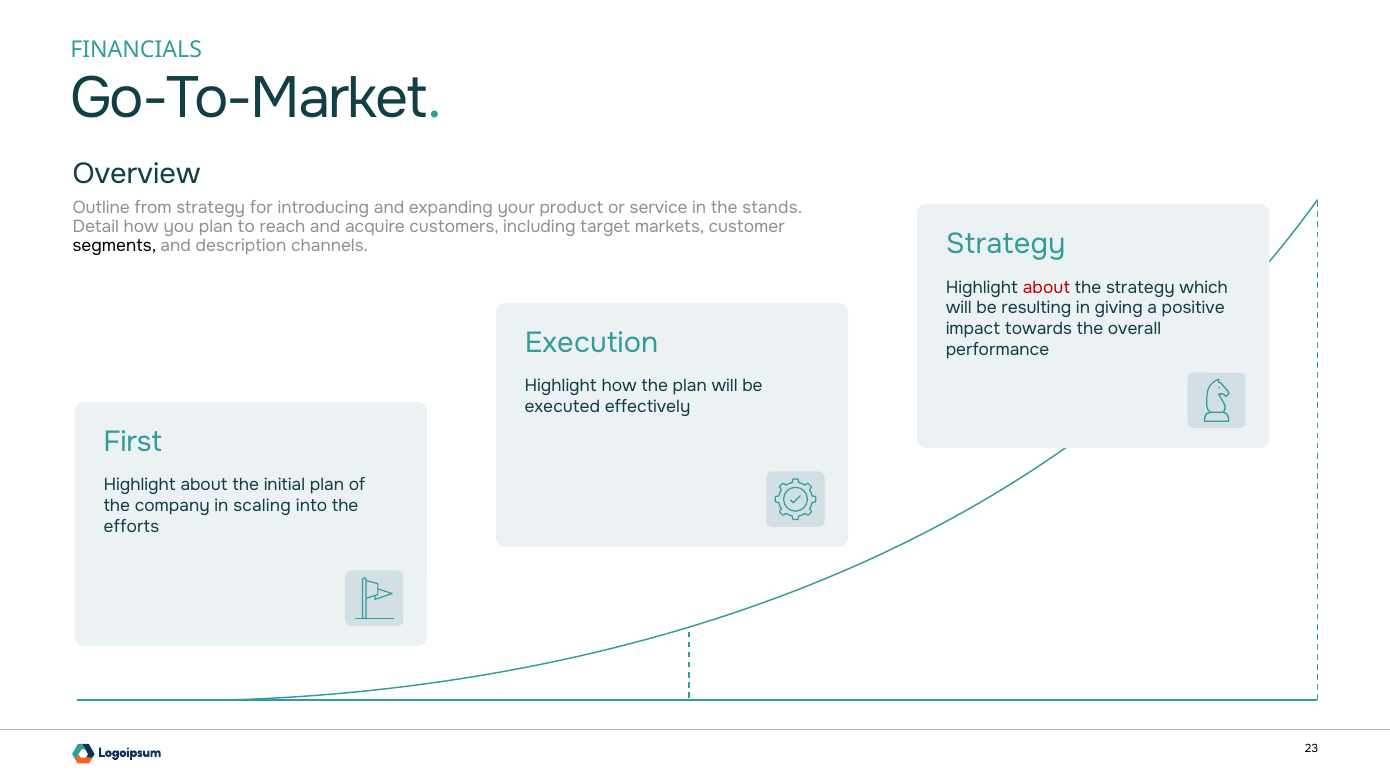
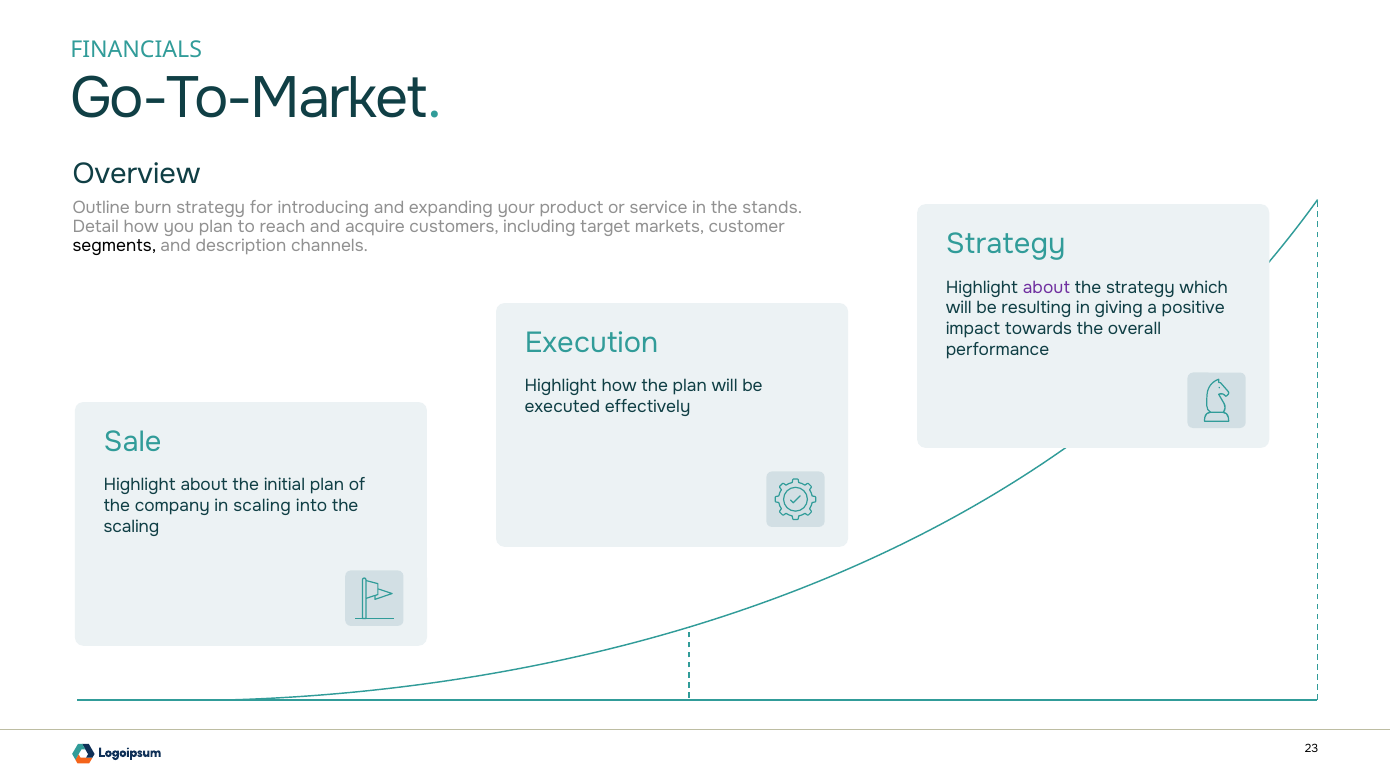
from: from -> burn
about at (1046, 287) colour: red -> purple
First: First -> Sale
efforts at (131, 527): efforts -> scaling
